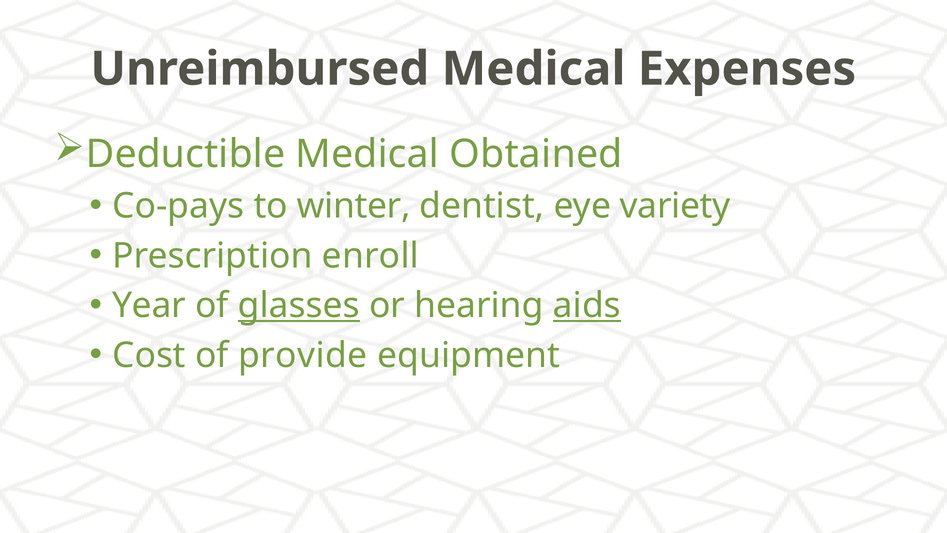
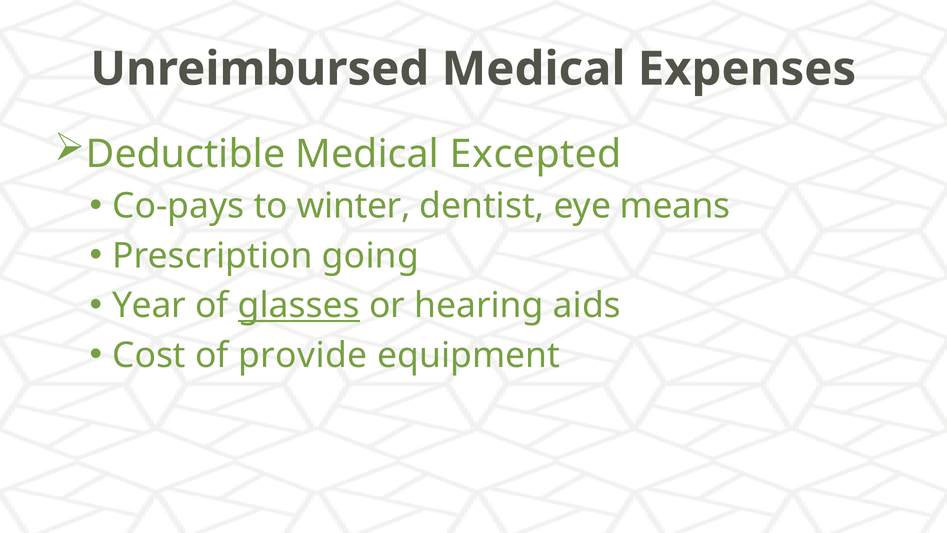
Obtained: Obtained -> Excepted
variety: variety -> means
enroll: enroll -> going
aids underline: present -> none
